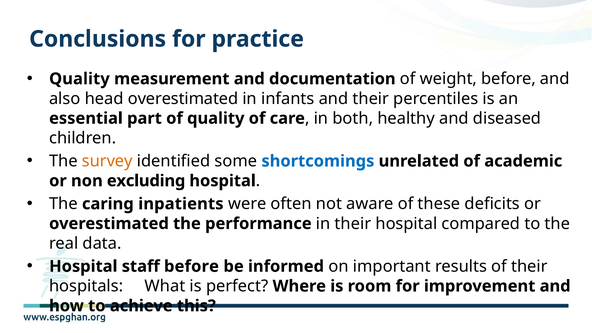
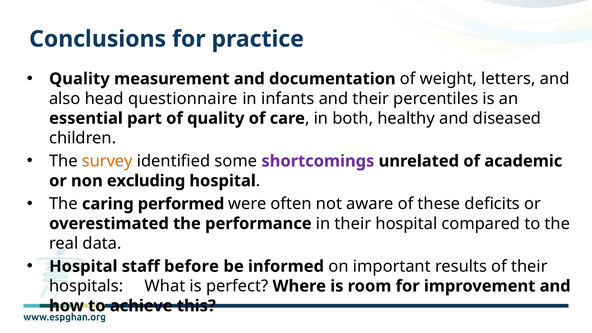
weight before: before -> letters
head overestimated: overestimated -> questionnaire
shortcomings colour: blue -> purple
inpatients: inpatients -> performed
